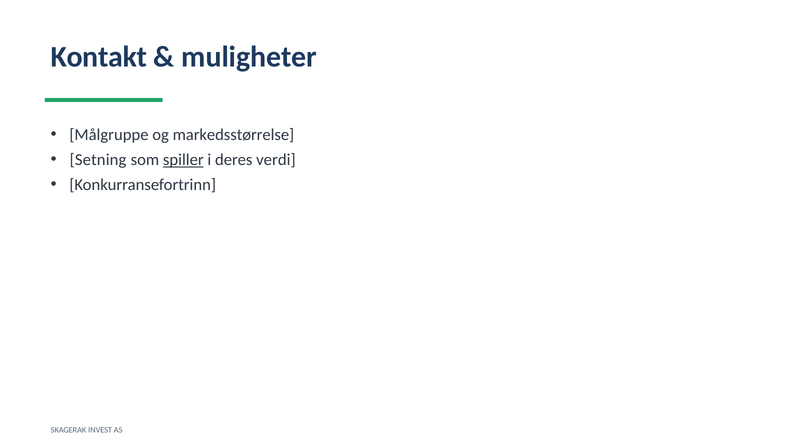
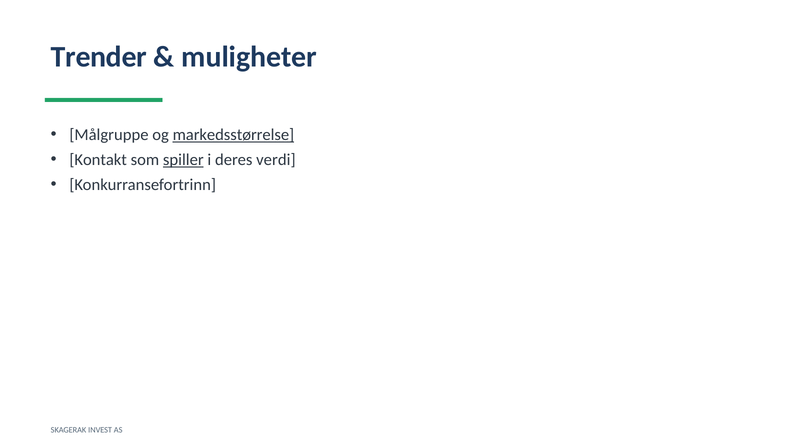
Kontakt: Kontakt -> Trender
markedsstørrelse underline: none -> present
Setning: Setning -> Kontakt
